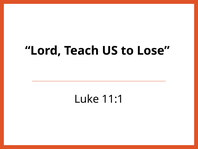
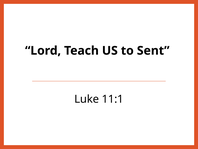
Lose: Lose -> Sent
